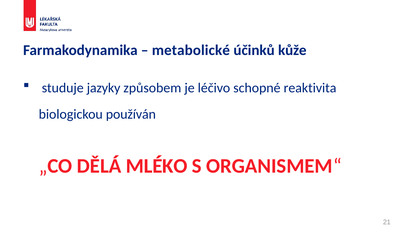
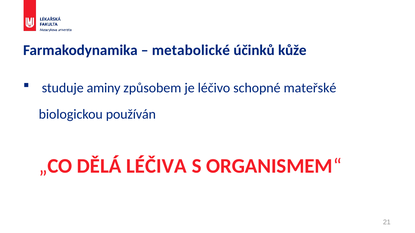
jazyky: jazyky -> aminy
reaktivita: reaktivita -> mateřské
MLÉKO: MLÉKO -> LÉČIVA
